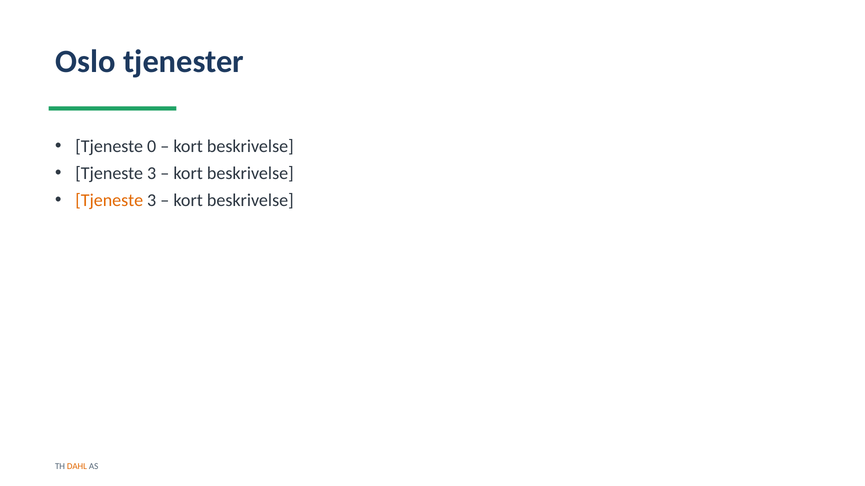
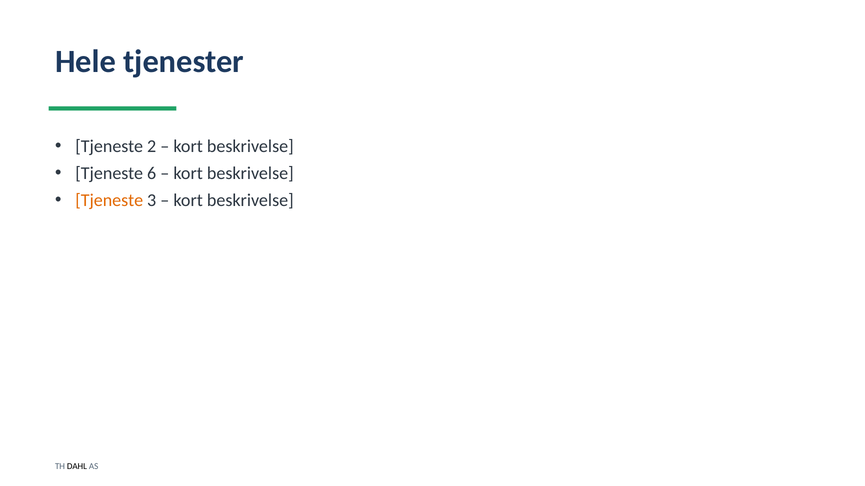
Oslo: Oslo -> Hele
0: 0 -> 2
3 at (152, 174): 3 -> 6
DAHL colour: orange -> black
